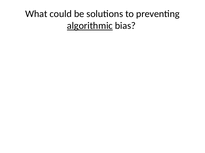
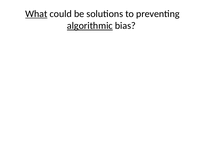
What underline: none -> present
